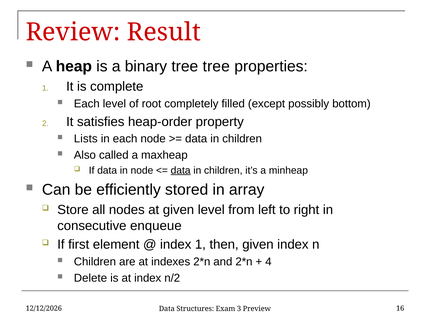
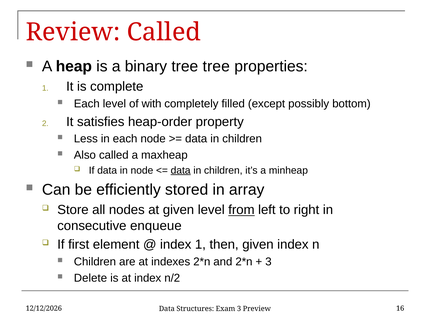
Review Result: Result -> Called
root: root -> with
Lists: Lists -> Less
from underline: none -> present
4 at (268, 261): 4 -> 3
